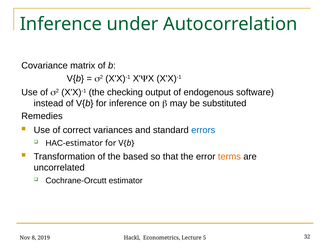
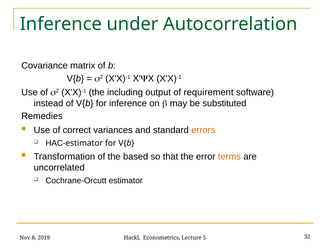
checking: checking -> including
endogenous: endogenous -> requirement
errors colour: blue -> orange
